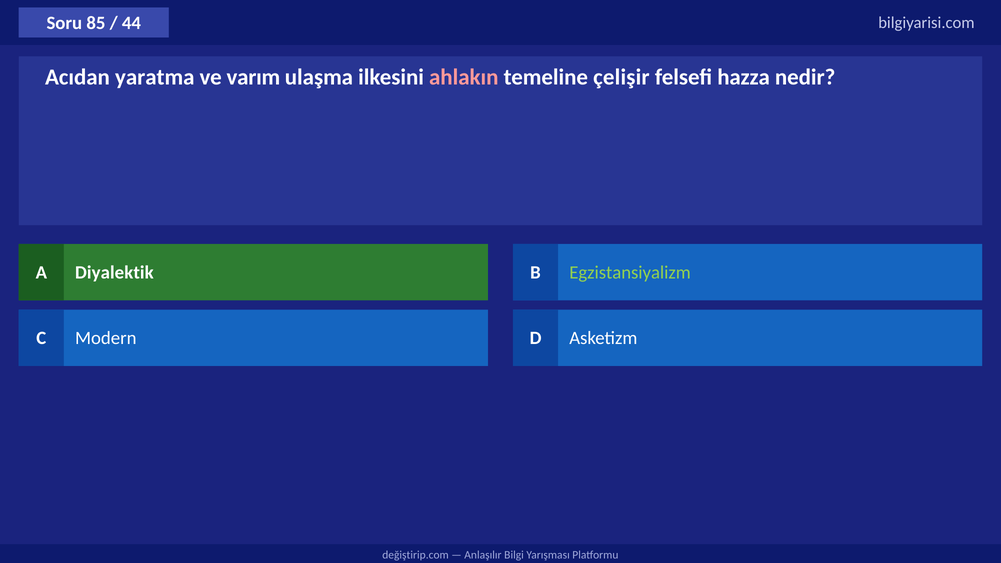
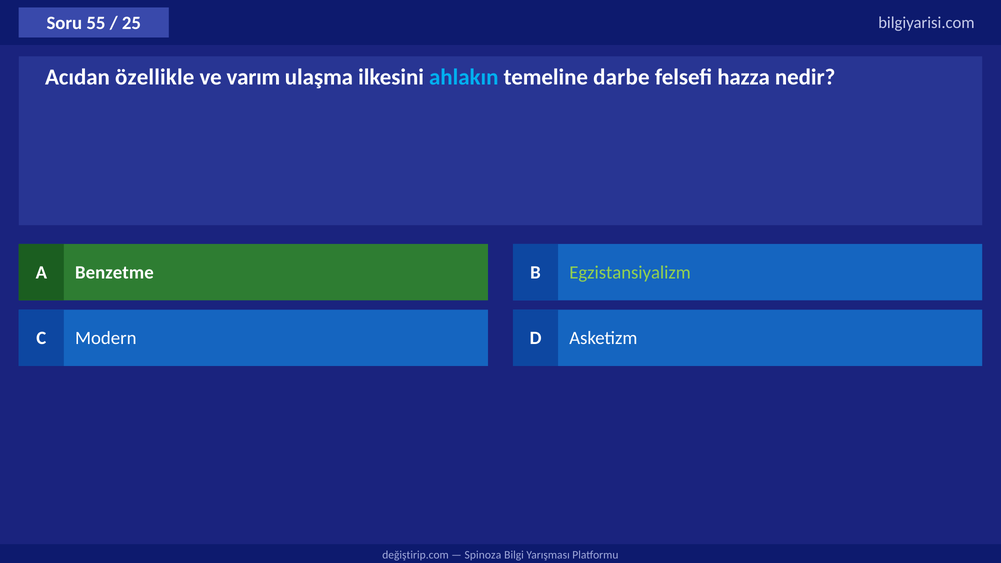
85: 85 -> 55
44: 44 -> 25
yaratma: yaratma -> özellikle
ahlakın colour: pink -> light blue
çelişir: çelişir -> darbe
Diyalektik: Diyalektik -> Benzetme
Anlaşılır: Anlaşılır -> Spinoza
